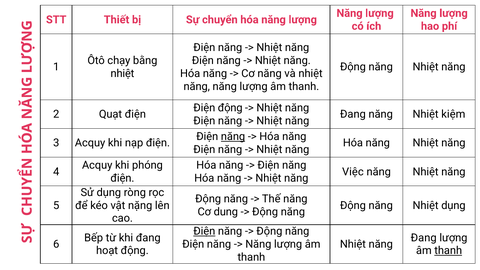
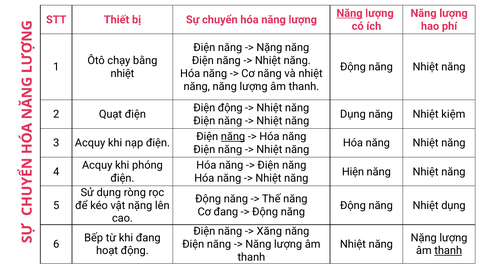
Năng at (350, 13) underline: none -> present
Nhiệt at (269, 48): Nhiệt -> Nặng
Đang at (353, 114): Đang -> Dụng
Việc: Việc -> Hiện
Cơ dung: dung -> đang
Điện at (204, 231) underline: present -> none
Động at (269, 231): Động -> Xăng
Đang at (424, 238): Đang -> Nặng
